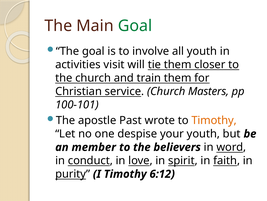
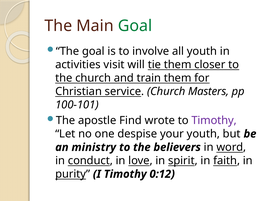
Past: Past -> Find
Timothy at (214, 120) colour: orange -> purple
member: member -> ministry
6:12: 6:12 -> 0:12
